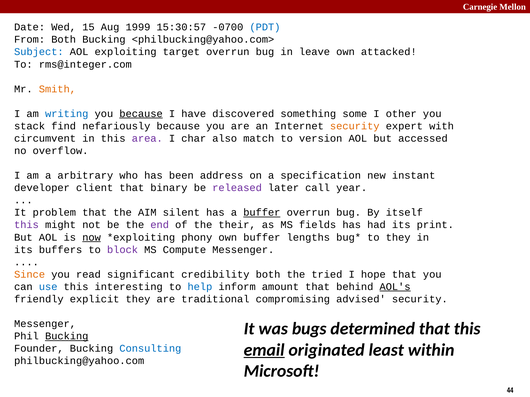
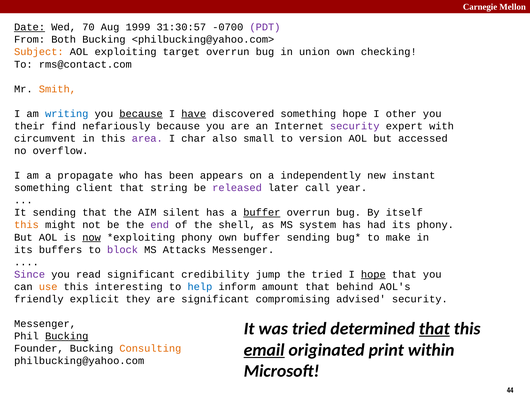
Date underline: none -> present
15: 15 -> 70
15:30:57: 15:30:57 -> 31:30:57
PDT colour: blue -> purple
Subject colour: blue -> orange
leave: leave -> union
attacked: attacked -> checking
rms@integer.com: rms@integer.com -> rms@contact.com
have underline: none -> present
something some: some -> hope
stack: stack -> their
security at (355, 126) colour: orange -> purple
match: match -> small
arbitrary: arbitrary -> propagate
address: address -> appears
specification: specification -> independently
developer at (42, 188): developer -> something
binary: binary -> string
It problem: problem -> sending
this at (26, 225) colour: purple -> orange
their: their -> shell
fields: fields -> system
its print: print -> phony
buffer lengths: lengths -> sending
to they: they -> make
Compute: Compute -> Attacks
Since colour: orange -> purple
credibility both: both -> jump
hope at (373, 275) underline: none -> present
use colour: blue -> orange
AOL's underline: present -> none
are traditional: traditional -> significant
was bugs: bugs -> tried
that at (434, 329) underline: none -> present
least: least -> print
Consulting colour: blue -> orange
